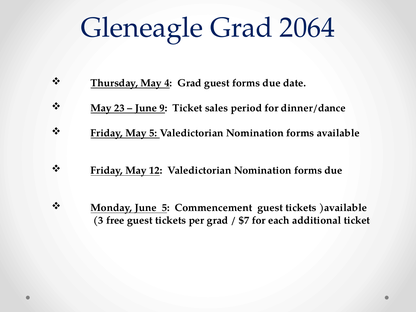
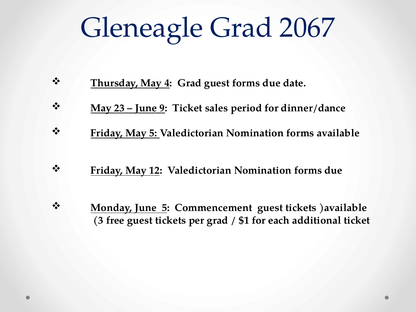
2064: 2064 -> 2067
$7: $7 -> $1
